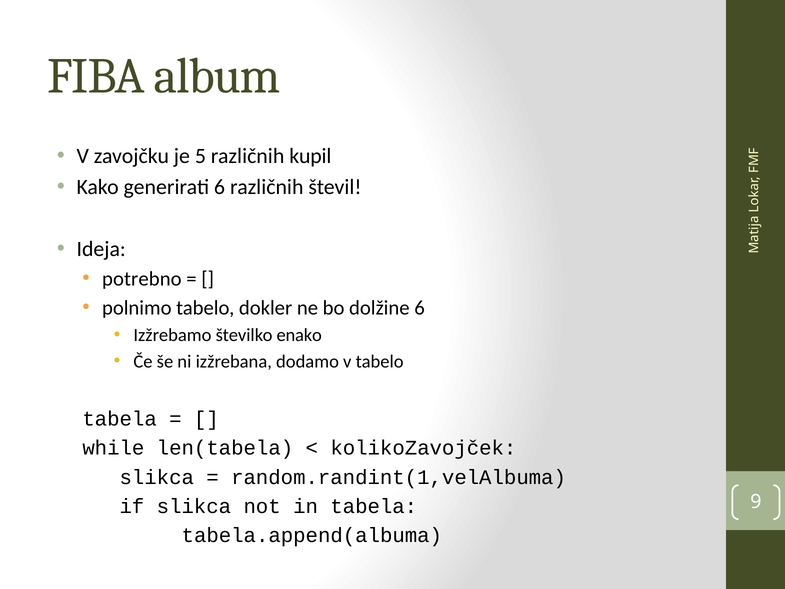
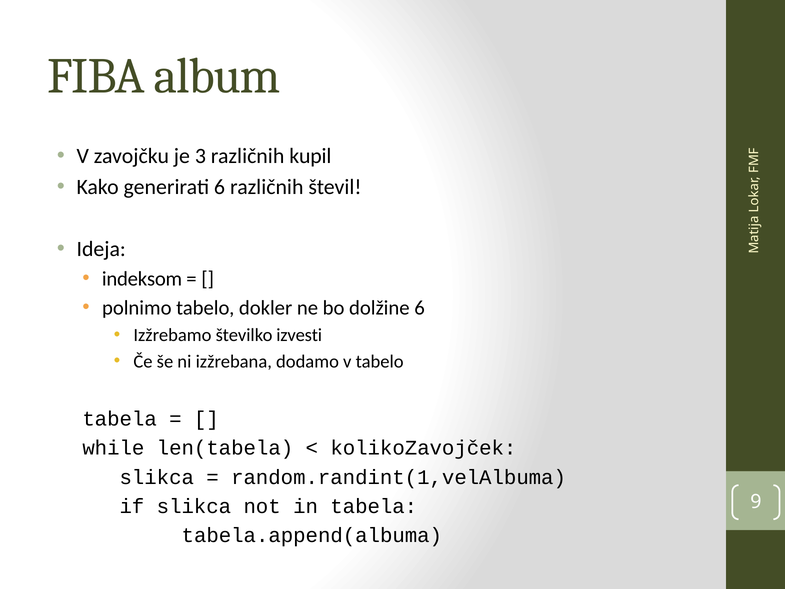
5: 5 -> 3
potrebno: potrebno -> indeksom
enako: enako -> izvesti
